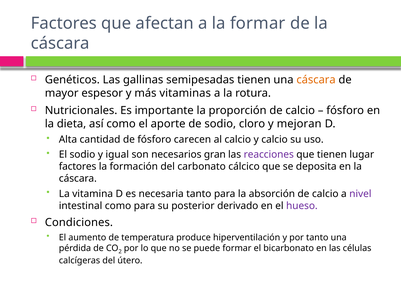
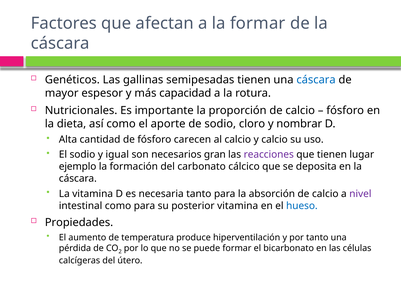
cáscara at (316, 80) colour: orange -> blue
vitaminas: vitaminas -> capacidad
mejoran: mejoran -> nombrar
factores at (78, 166): factores -> ejemplo
posterior derivado: derivado -> vitamina
hueso colour: purple -> blue
Condiciones: Condiciones -> Propiedades
